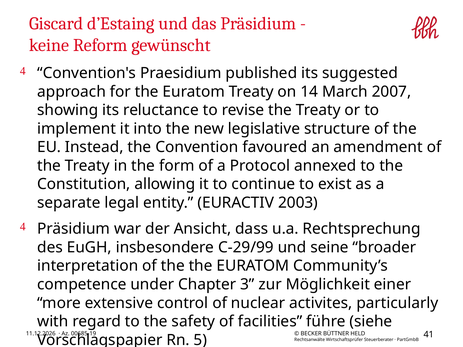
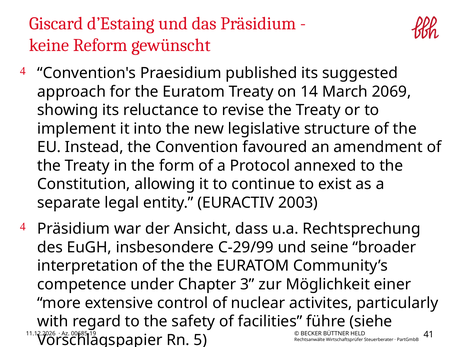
2007: 2007 -> 2069
